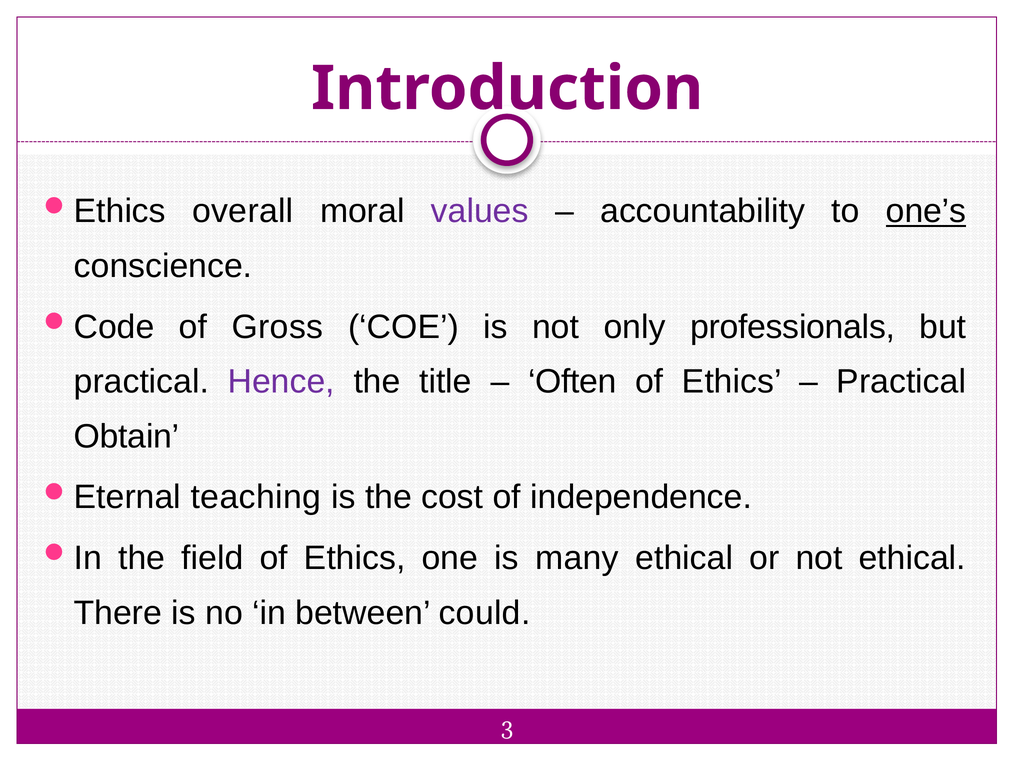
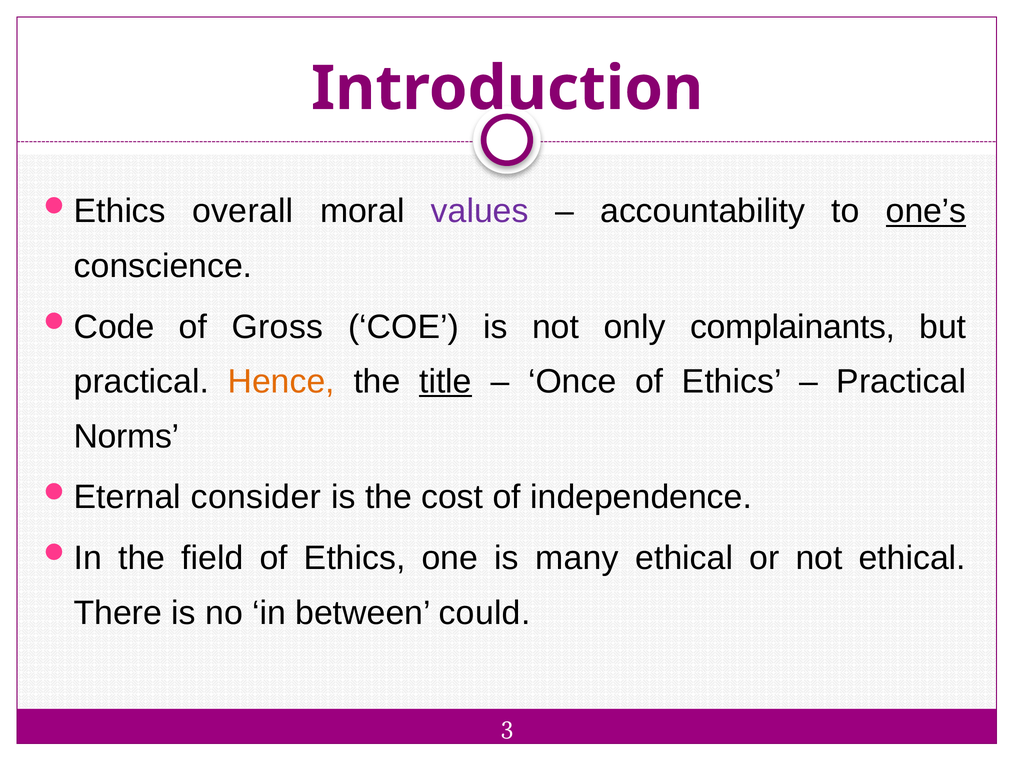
professionals: professionals -> complainants
Hence colour: purple -> orange
title underline: none -> present
Often: Often -> Once
Obtain: Obtain -> Norms
teaching: teaching -> consider
